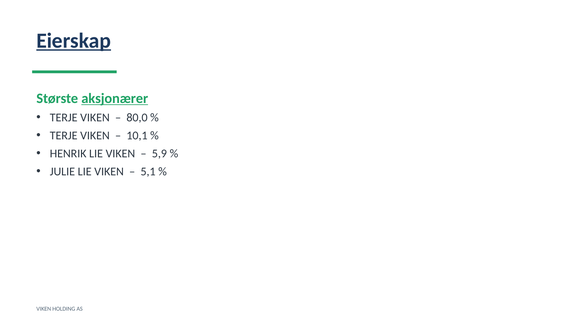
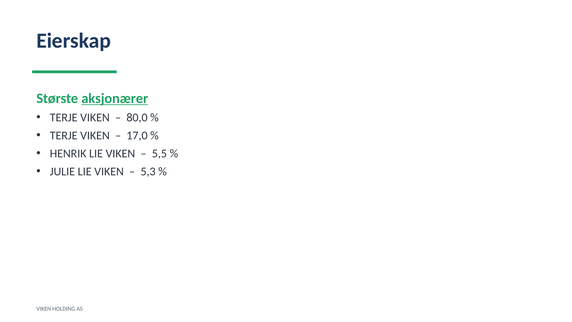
Eierskap underline: present -> none
10,1: 10,1 -> 17,0
5,9: 5,9 -> 5,5
5,1: 5,1 -> 5,3
